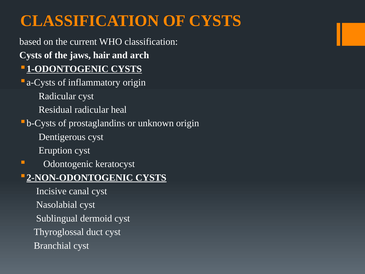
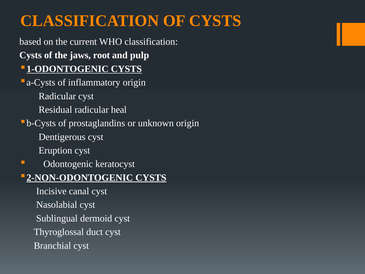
hair: hair -> root
arch: arch -> pulp
